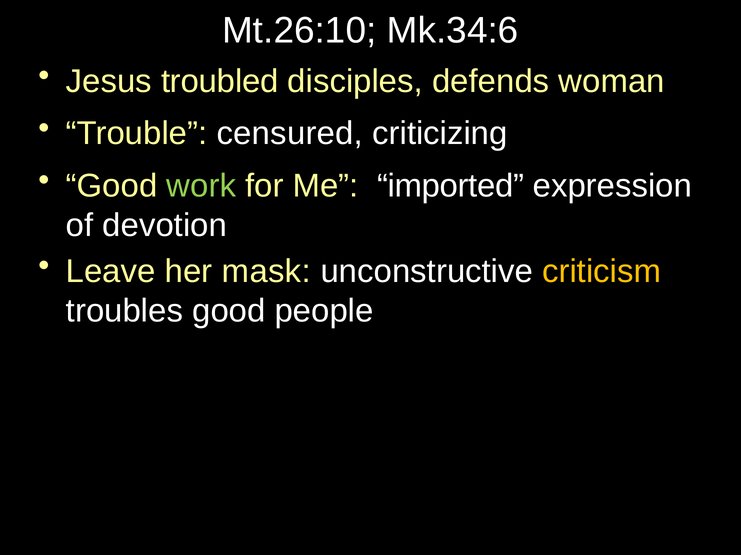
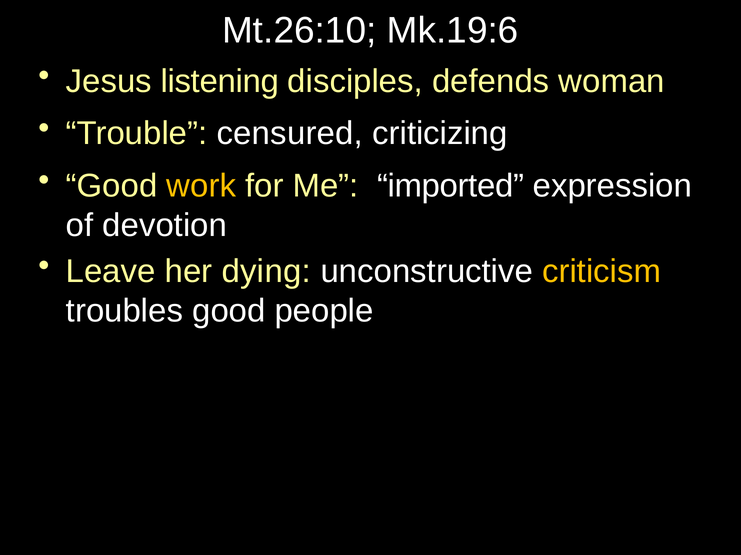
Mk.34:6: Mk.34:6 -> Mk.19:6
troubled: troubled -> listening
work colour: light green -> yellow
mask: mask -> dying
